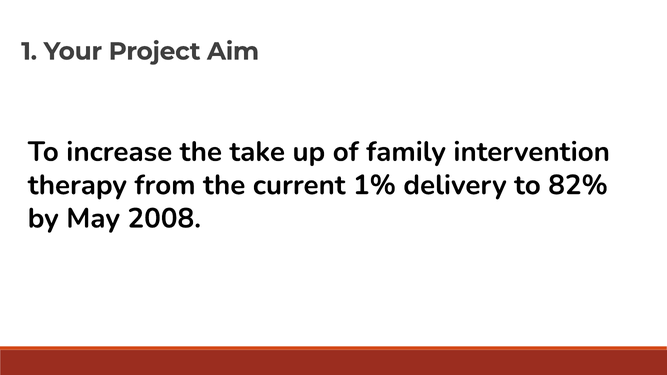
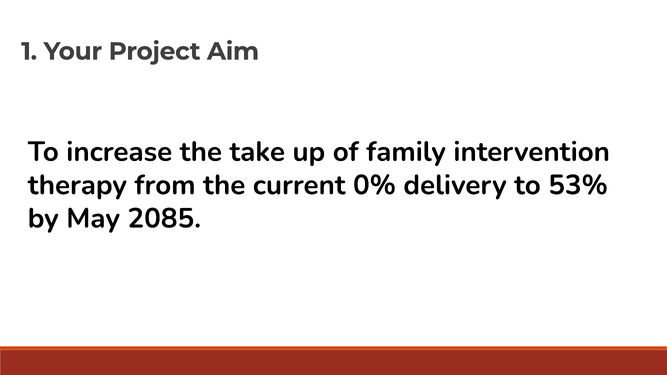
1%: 1% -> 0%
82%: 82% -> 53%
2008: 2008 -> 2085
